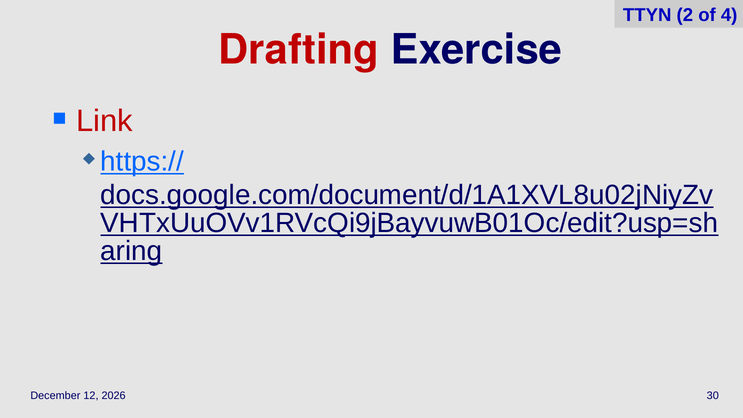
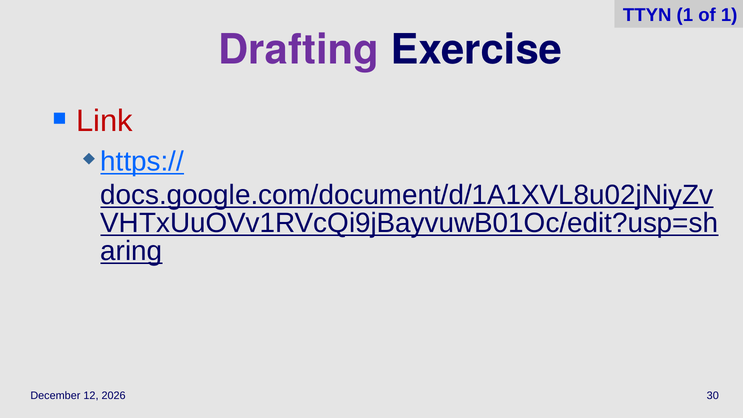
TTYN 2: 2 -> 1
of 4: 4 -> 1
Drafting colour: red -> purple
